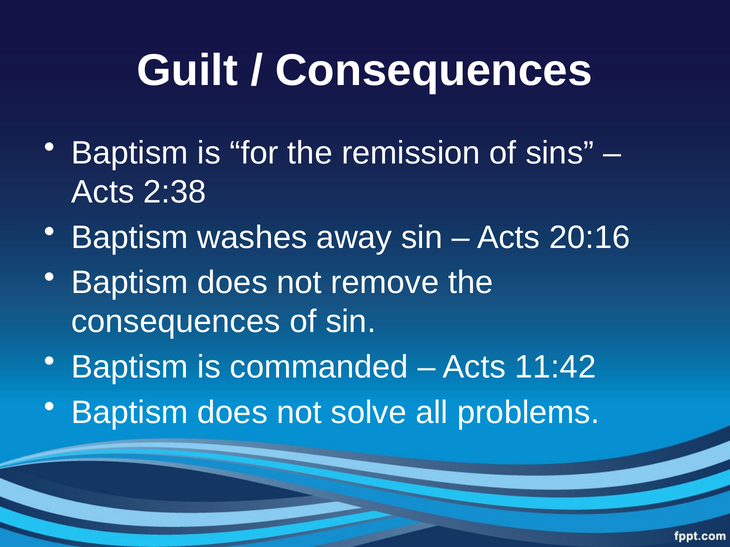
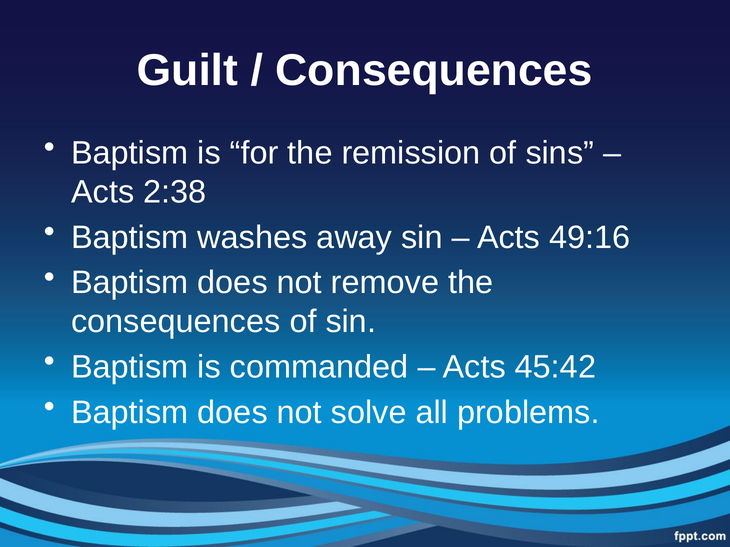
20:16: 20:16 -> 49:16
11:42: 11:42 -> 45:42
